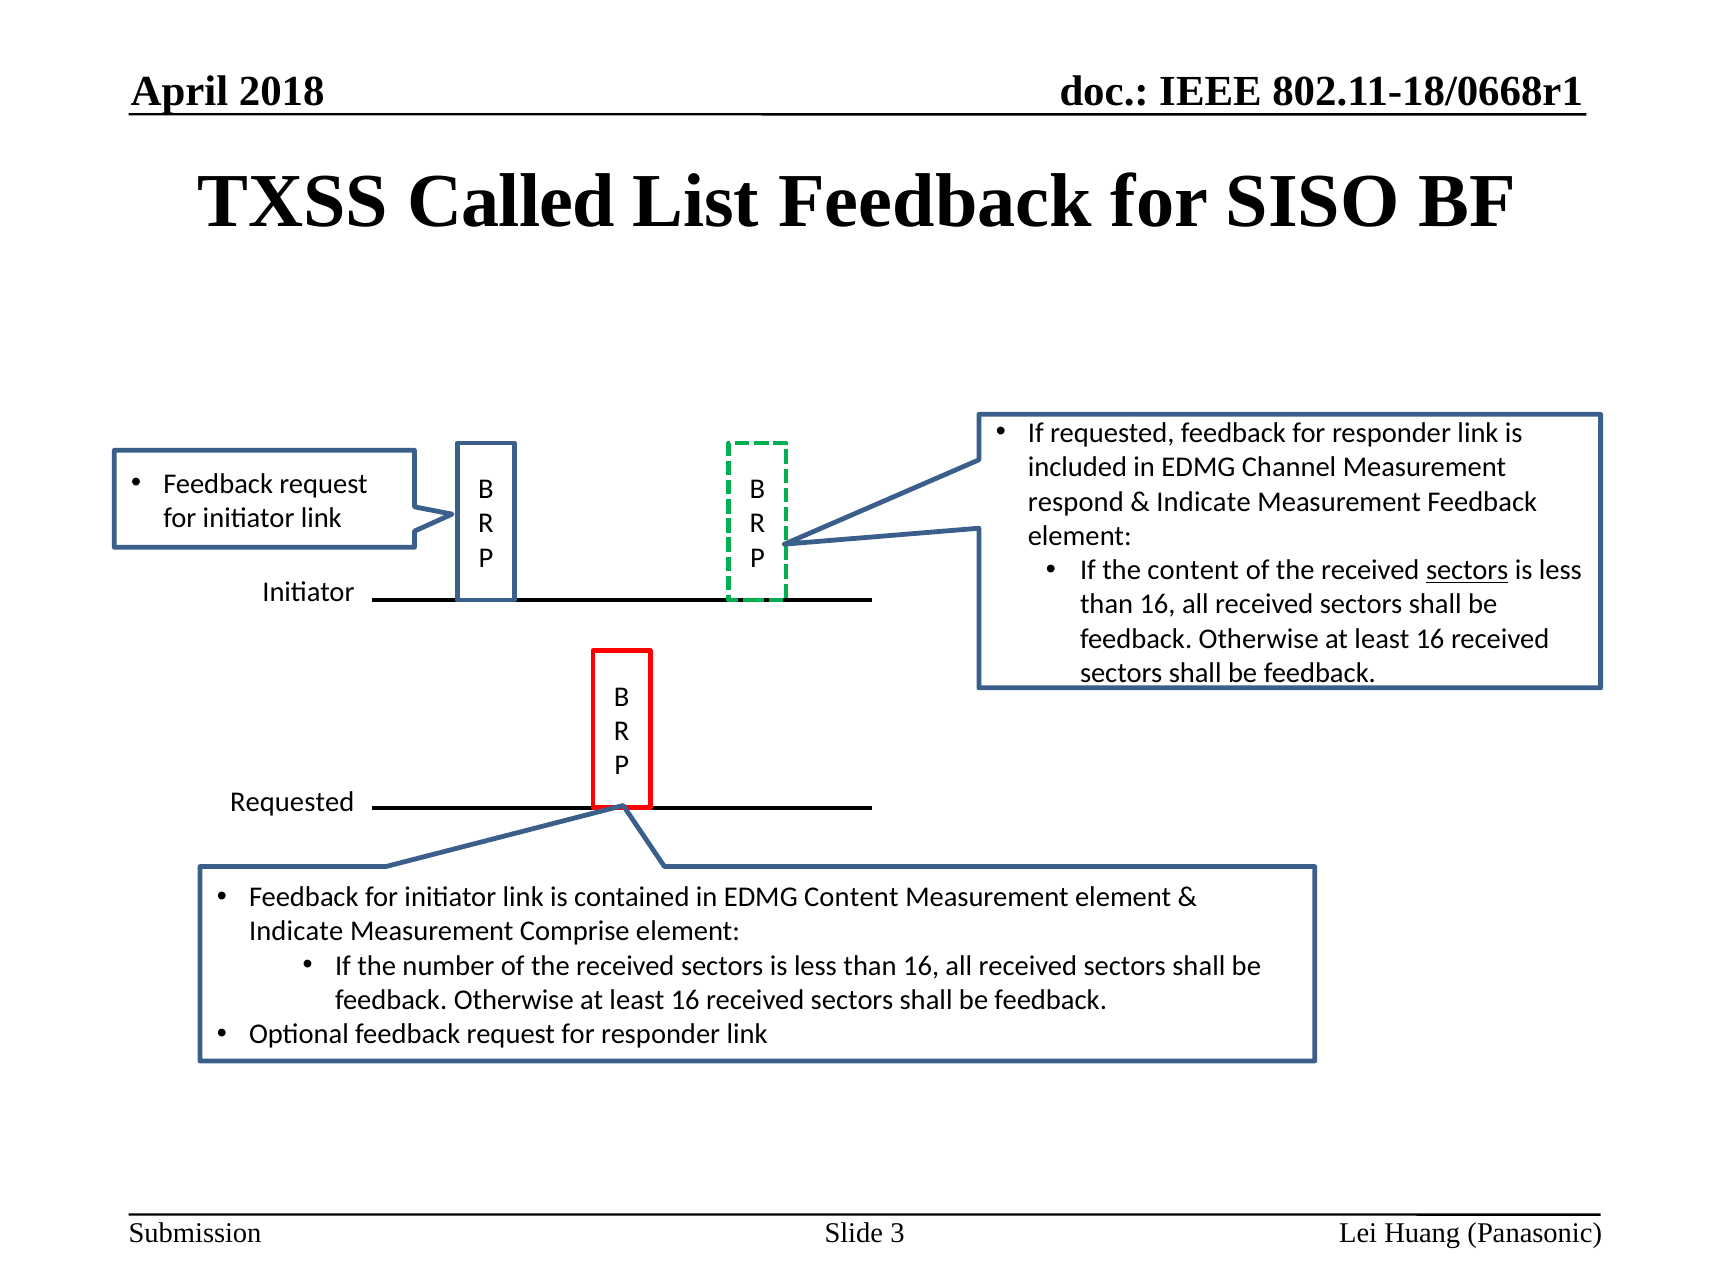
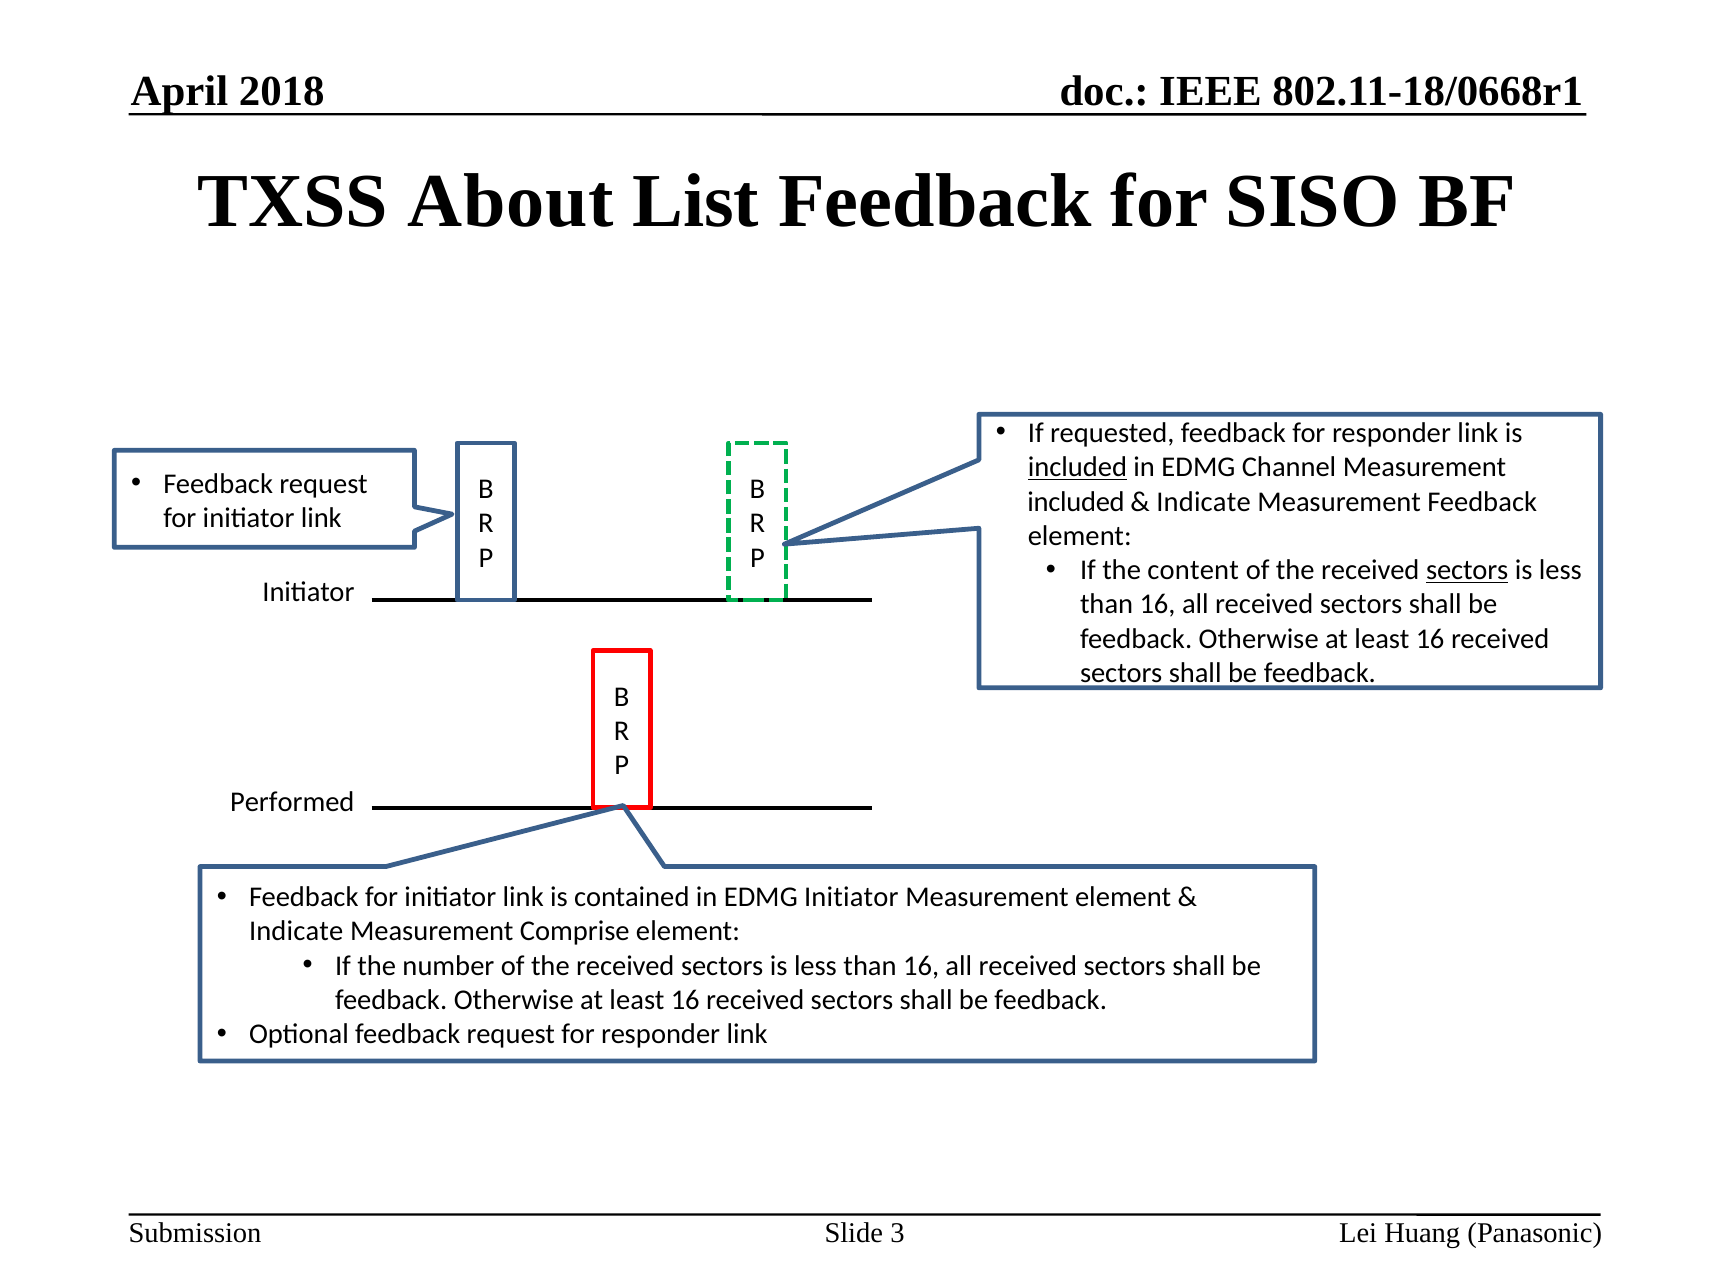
Called: Called -> About
included at (1077, 467) underline: none -> present
respond at (1076, 502): respond -> included
Requested at (292, 802): Requested -> Performed
EDMG Content: Content -> Initiator
